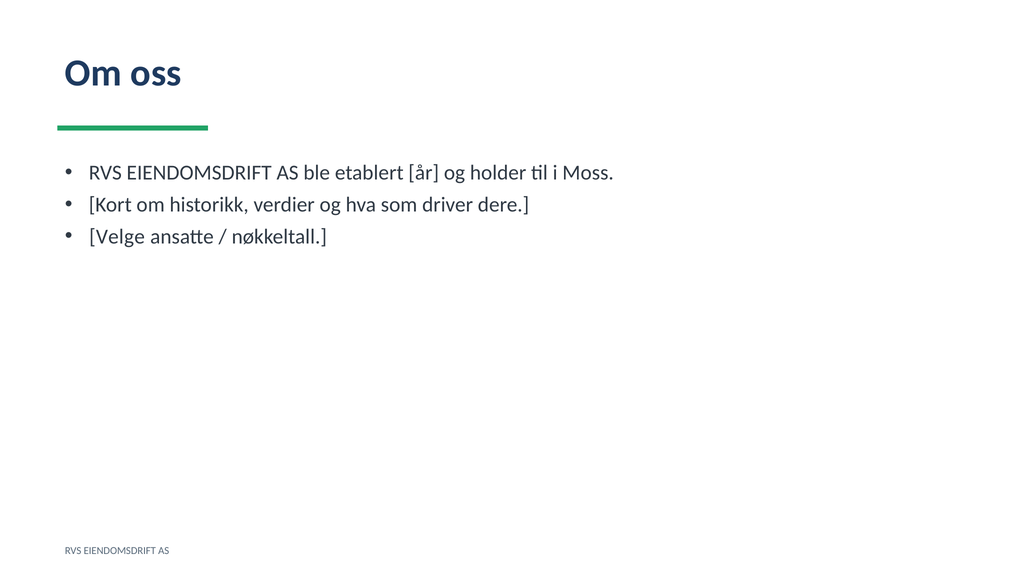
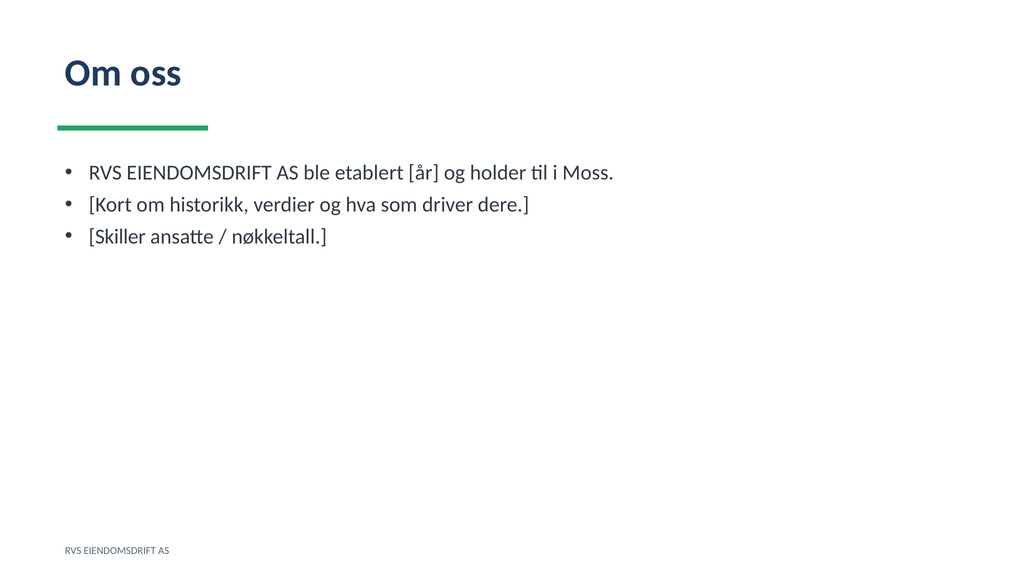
Velge: Velge -> Skiller
